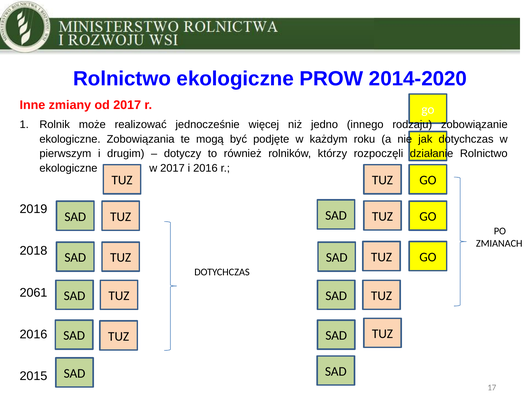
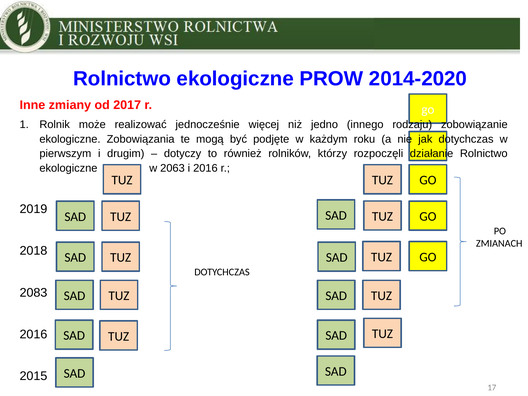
w 2017: 2017 -> 2063
2061: 2061 -> 2083
